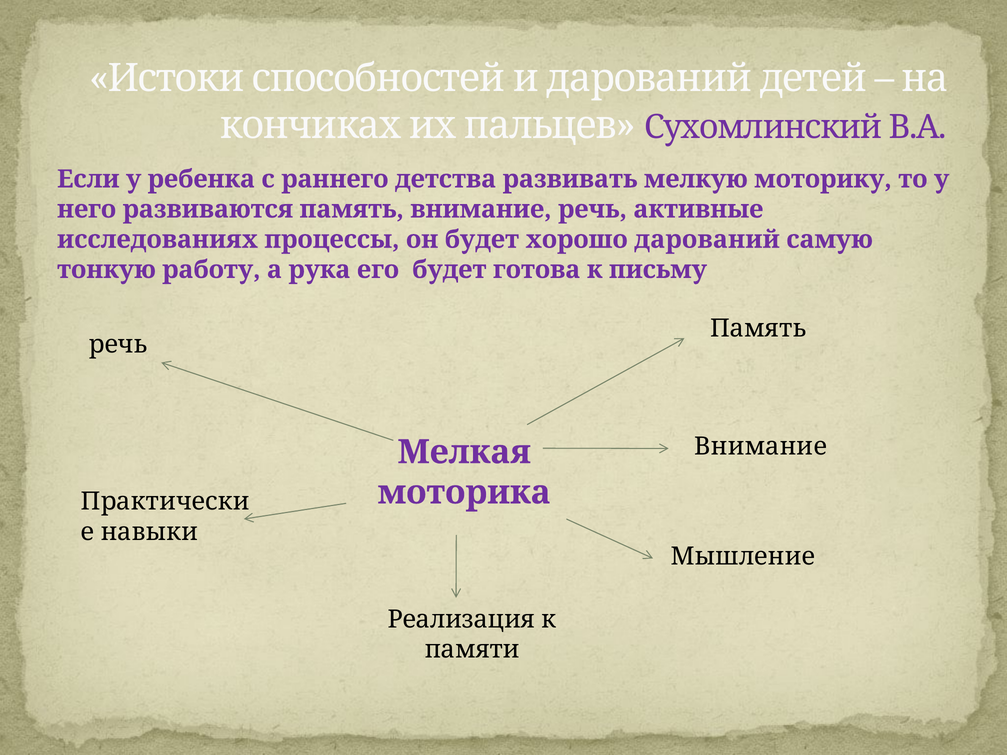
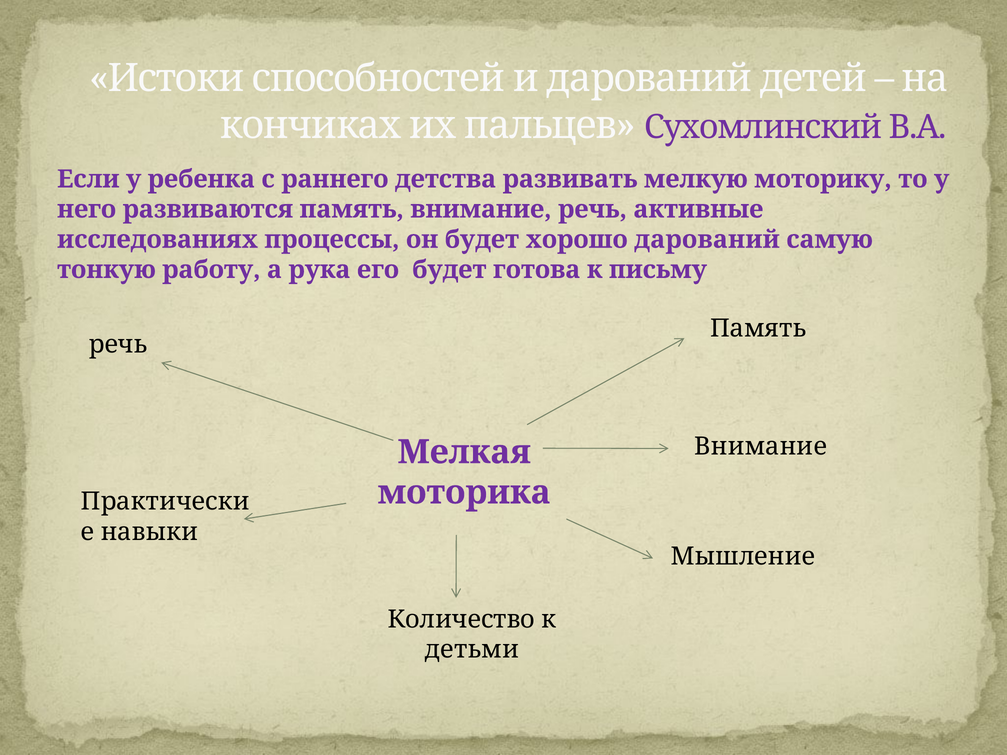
Реализация: Реализация -> Количество
памяти: памяти -> детьми
